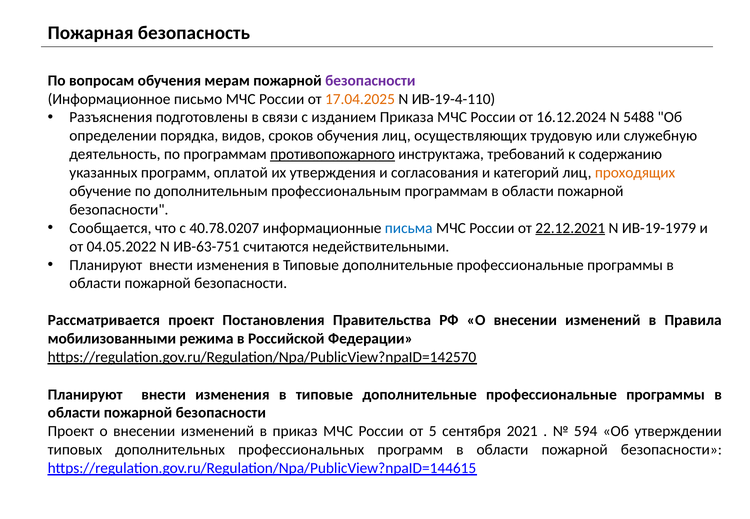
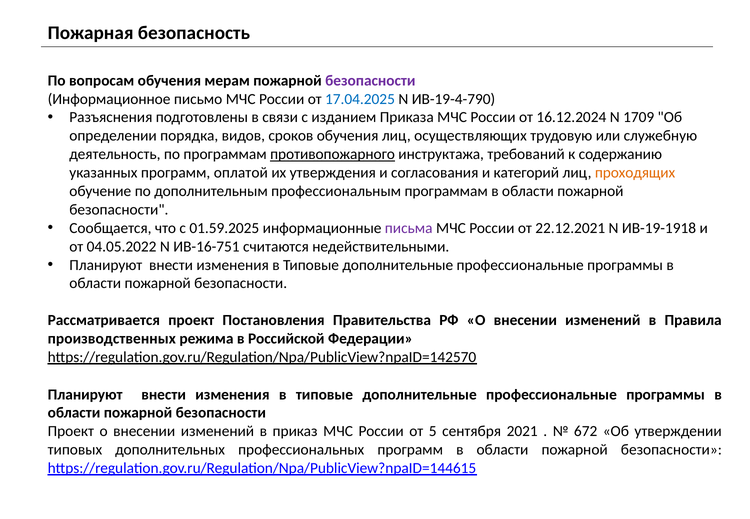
17.04.2025 colour: orange -> blue
ИВ-19-4-110: ИВ-19-4-110 -> ИВ-19-4-790
5488: 5488 -> 1709
40.78.0207: 40.78.0207 -> 01.59.2025
письма colour: blue -> purple
22.12.2021 underline: present -> none
ИВ-19-1979: ИВ-19-1979 -> ИВ-19-1918
ИВ-63-751: ИВ-63-751 -> ИВ-16-751
мобилизованными: мобилизованными -> производственных
594: 594 -> 672
